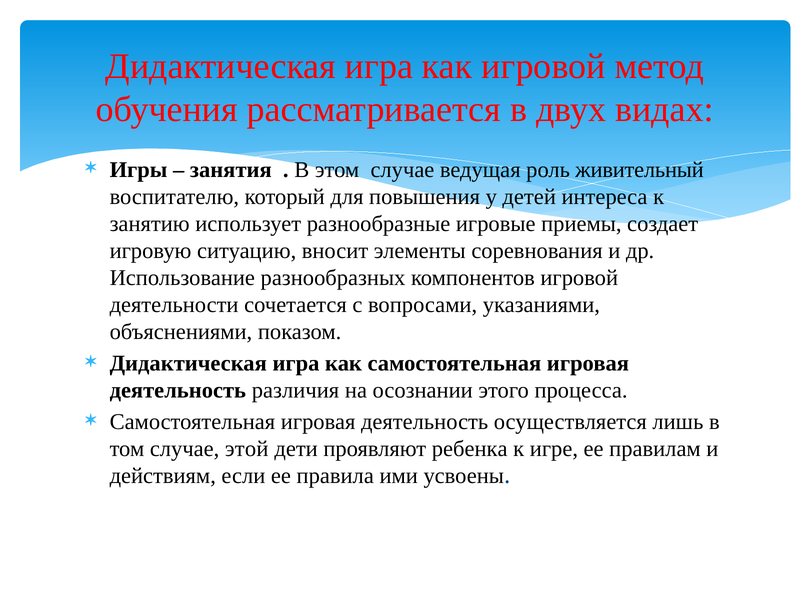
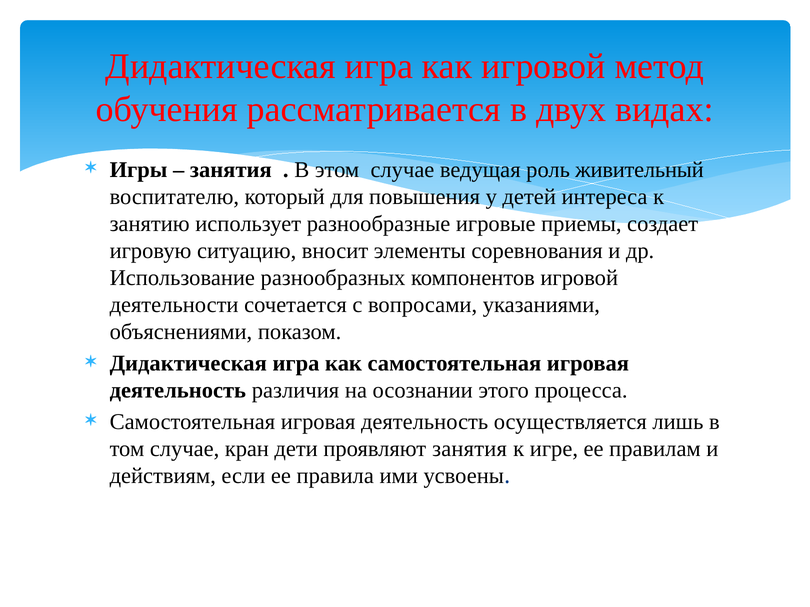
этой: этой -> кран
проявляют ребенка: ребенка -> занятия
